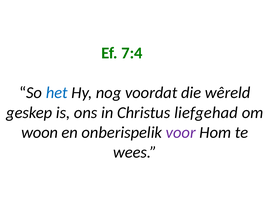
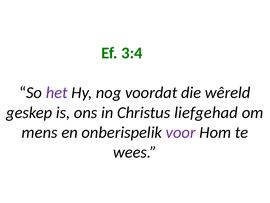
7:4: 7:4 -> 3:4
het colour: blue -> purple
woon: woon -> mens
